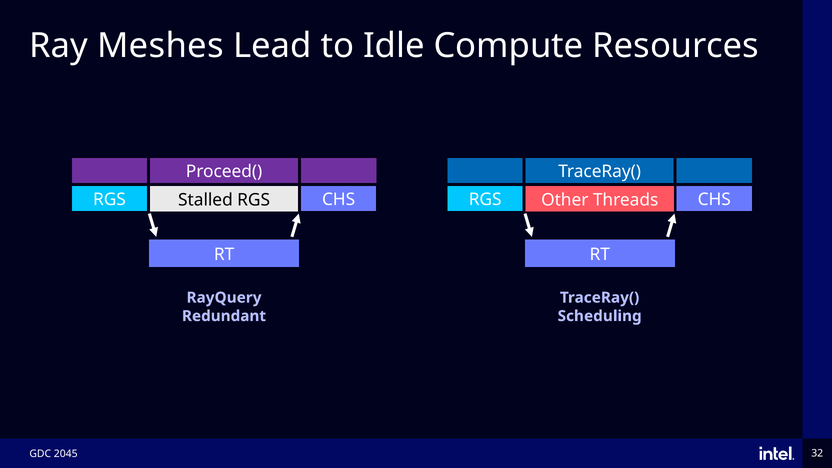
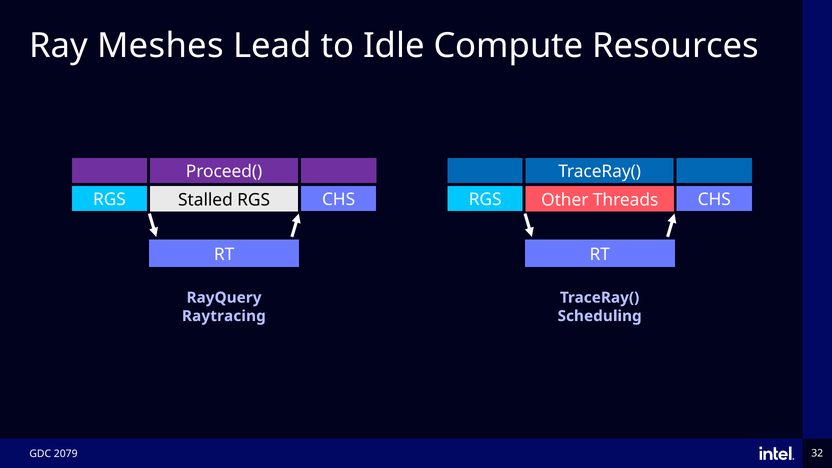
Redundant: Redundant -> Raytracing
2045: 2045 -> 2079
